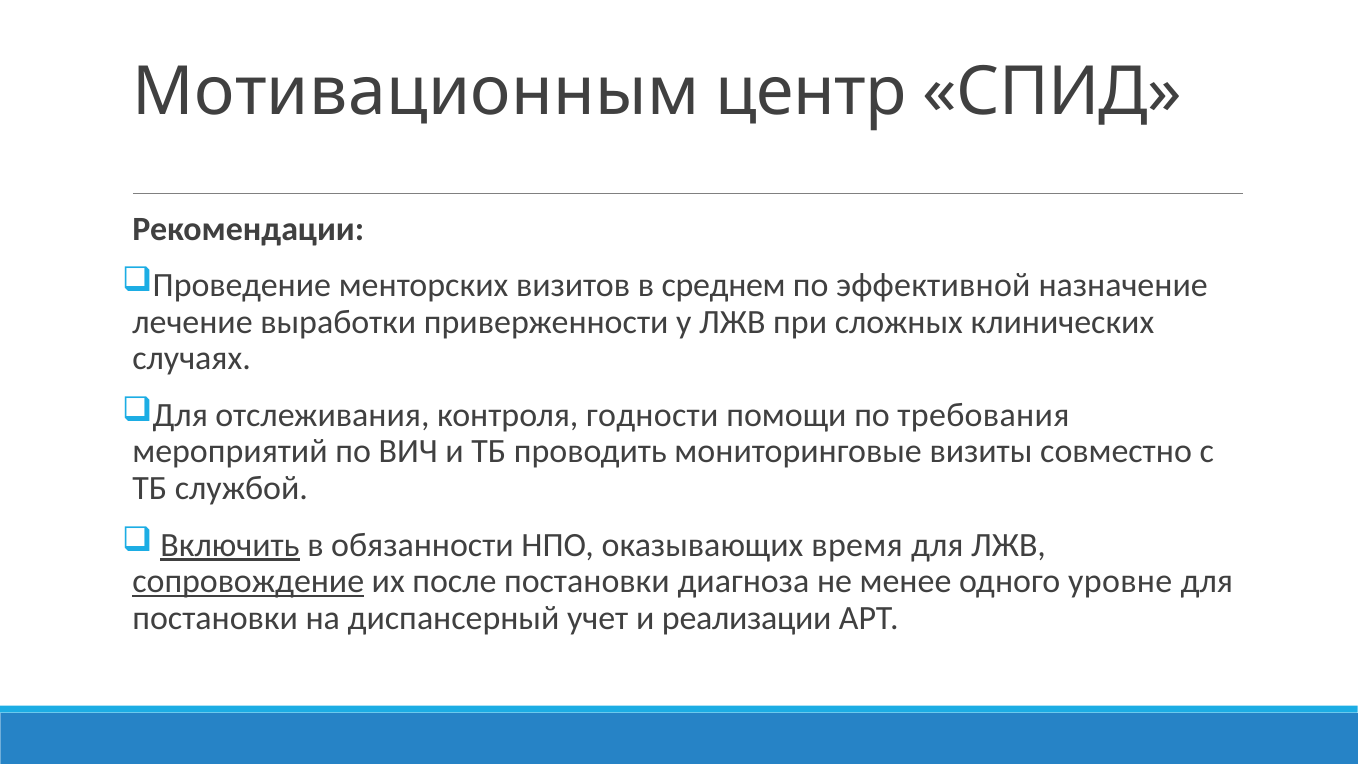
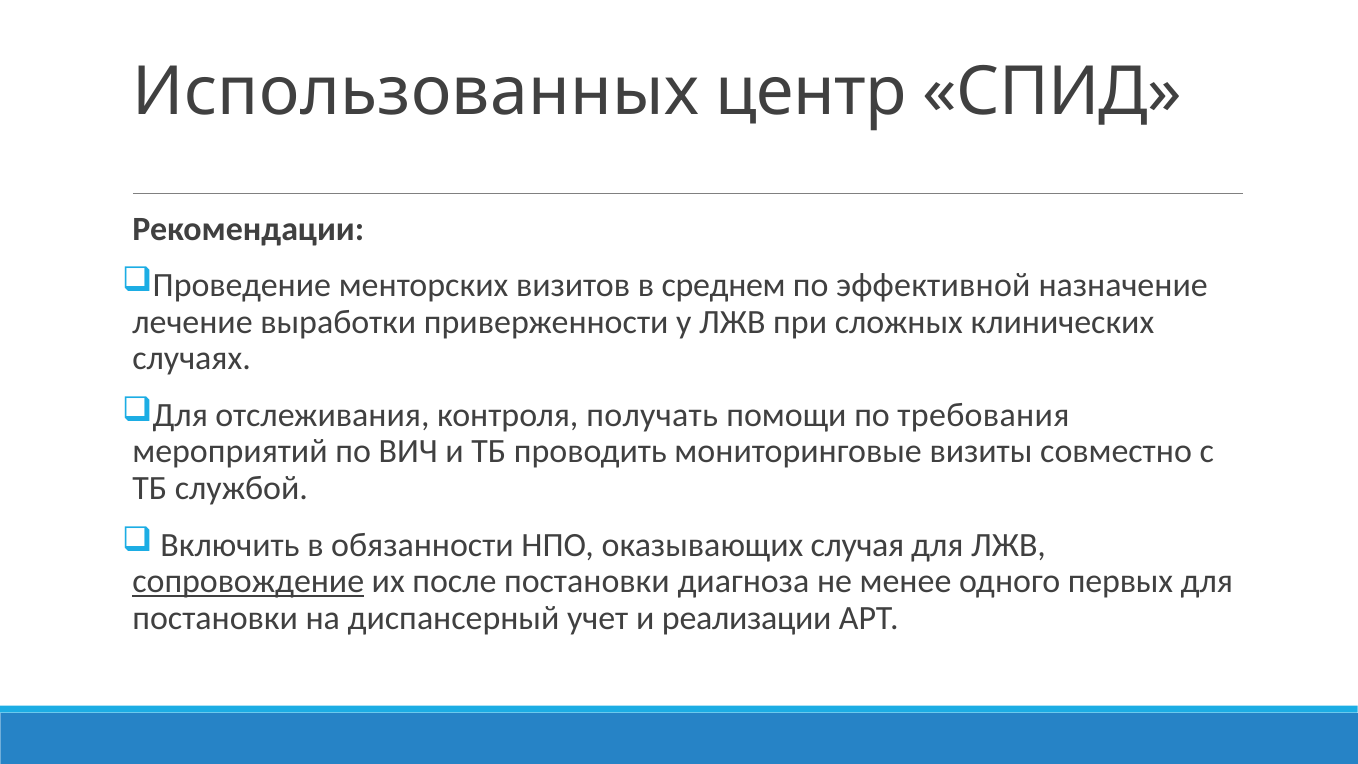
Мотивационным: Мотивационным -> Использованных
годности: годности -> получать
Включить underline: present -> none
время: время -> случая
уровне: уровне -> первых
